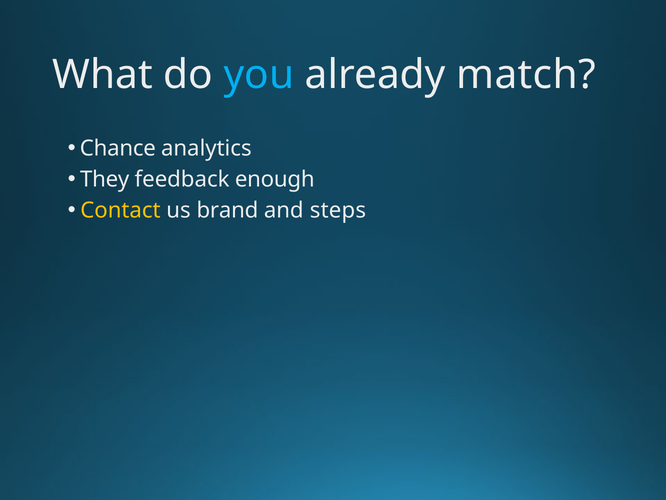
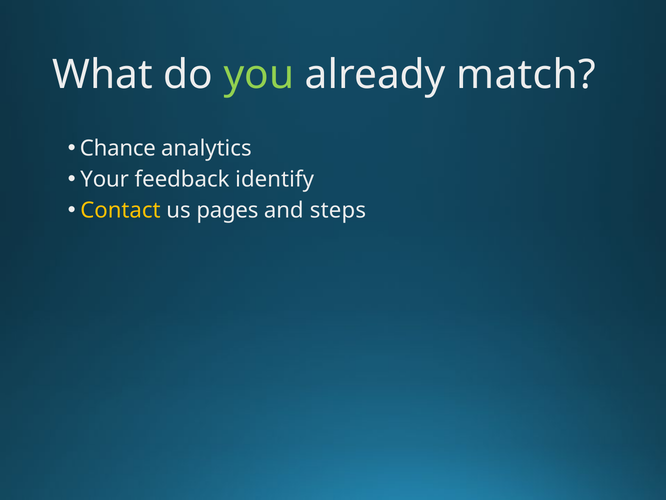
you colour: light blue -> light green
They: They -> Your
enough: enough -> identify
brand: brand -> pages
